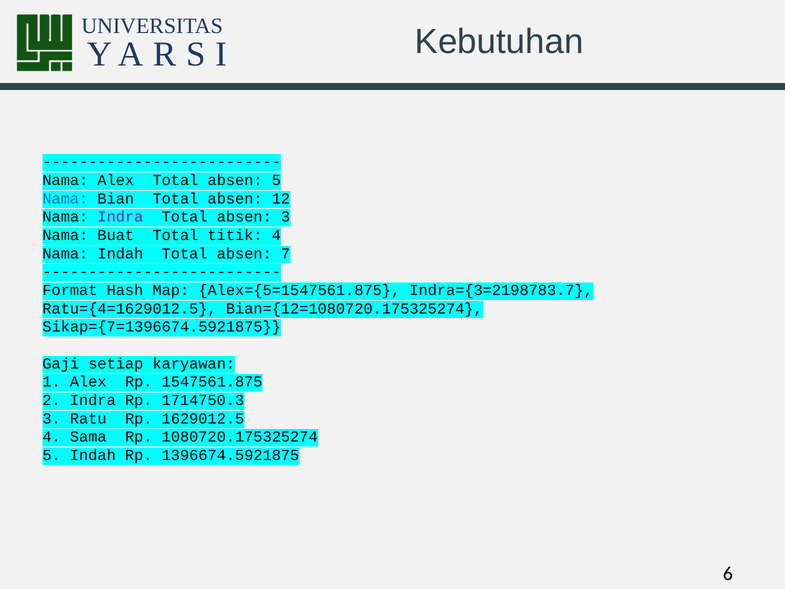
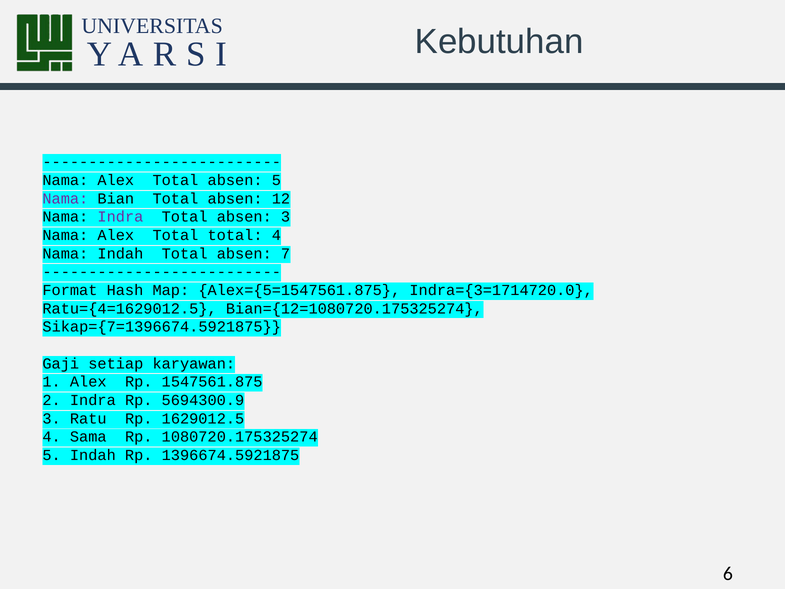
Nama at (65, 199) colour: blue -> purple
Buat at (116, 235): Buat -> Alex
Total titik: titik -> total
Indra={3=2198783.7: Indra={3=2198783.7 -> Indra={3=1714720.0
1714750.3: 1714750.3 -> 5694300.9
